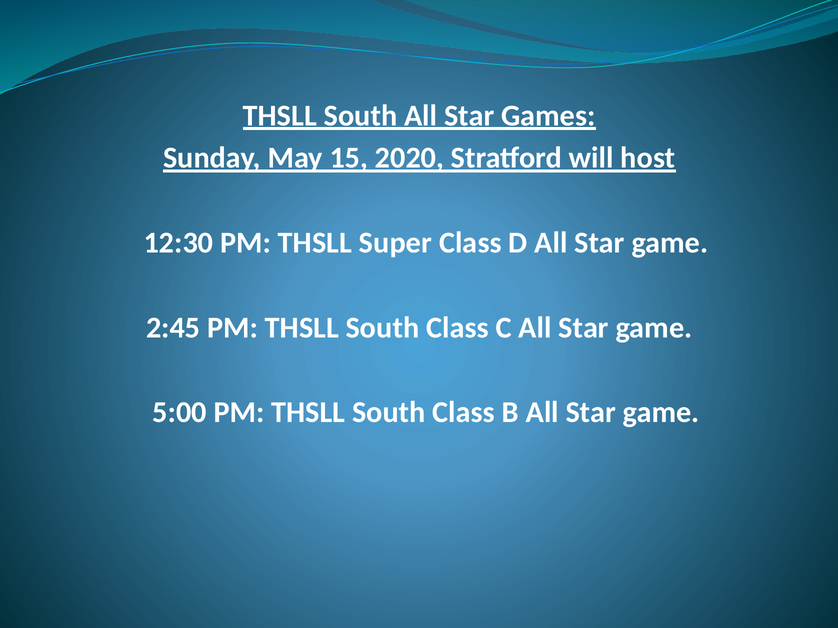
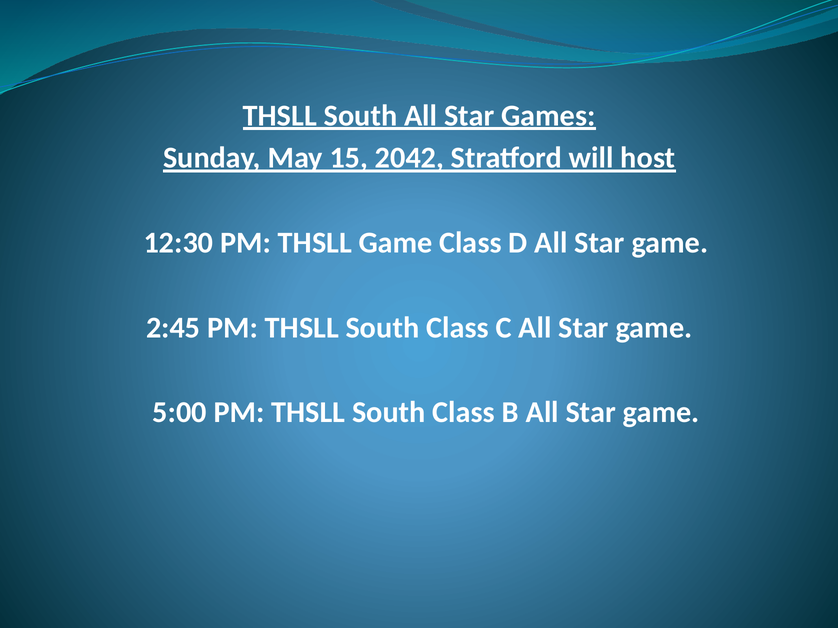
2020: 2020 -> 2042
THSLL Super: Super -> Game
